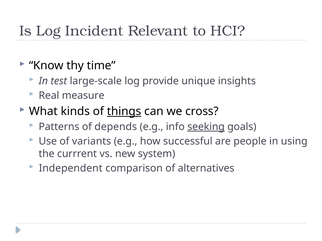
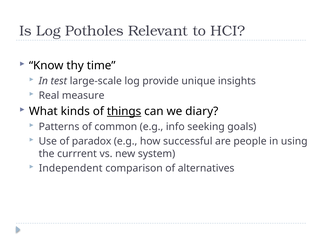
Incident: Incident -> Potholes
cross: cross -> diary
depends: depends -> common
seeking underline: present -> none
variants: variants -> paradox
